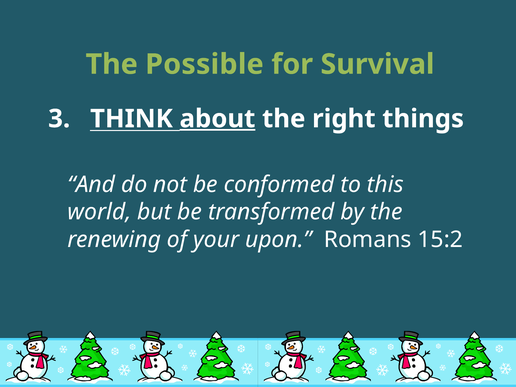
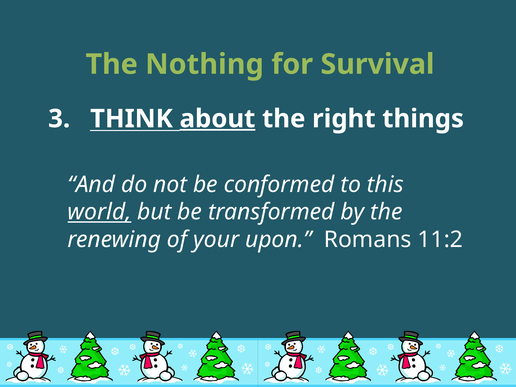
Possible: Possible -> Nothing
world underline: none -> present
15:2: 15:2 -> 11:2
